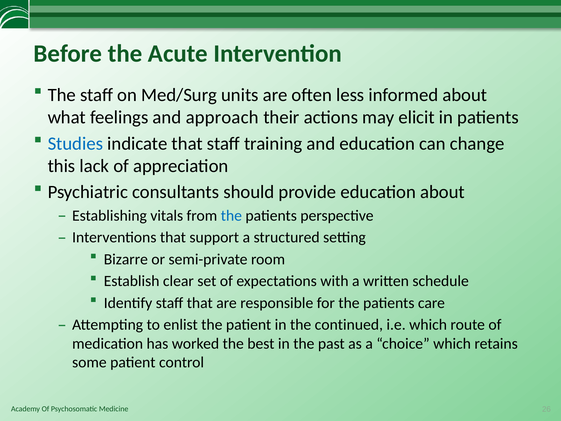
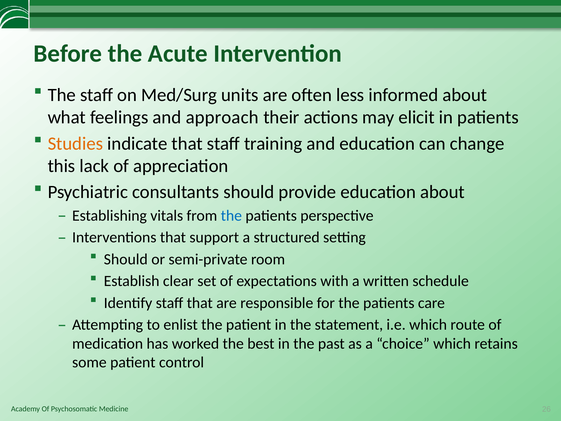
Studies colour: blue -> orange
Bizarre at (126, 259): Bizarre -> Should
continued: continued -> statement
